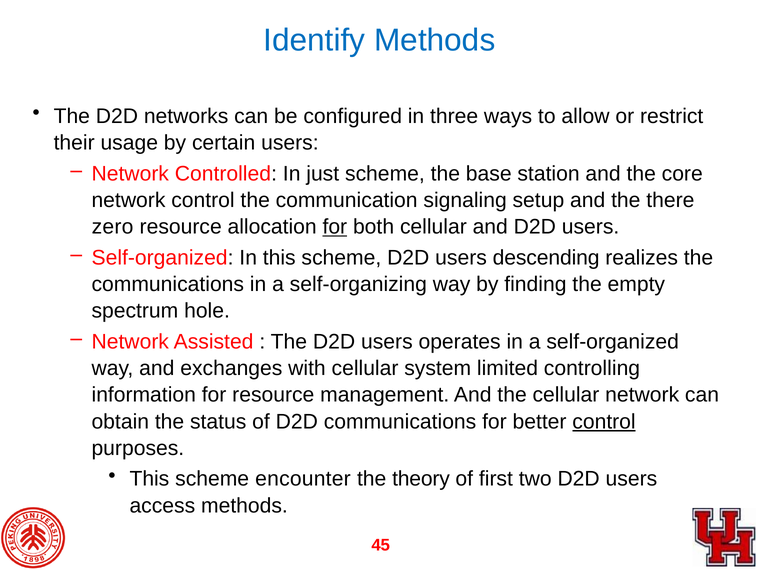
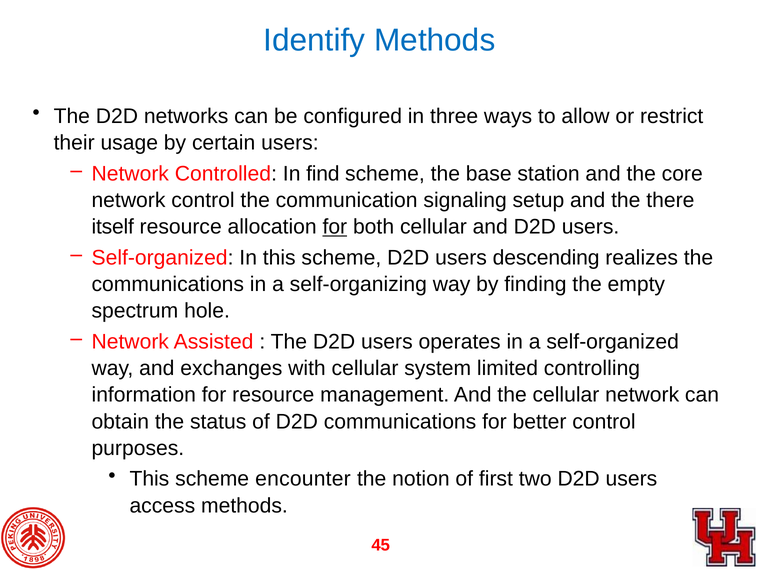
just: just -> find
zero: zero -> itself
control at (604, 421) underline: present -> none
theory: theory -> notion
